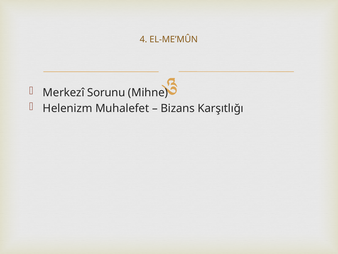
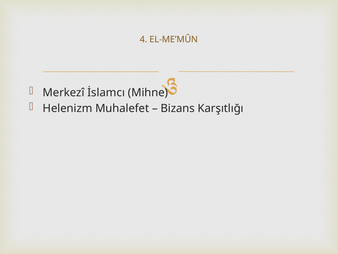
Sorunu: Sorunu -> İslamcı
